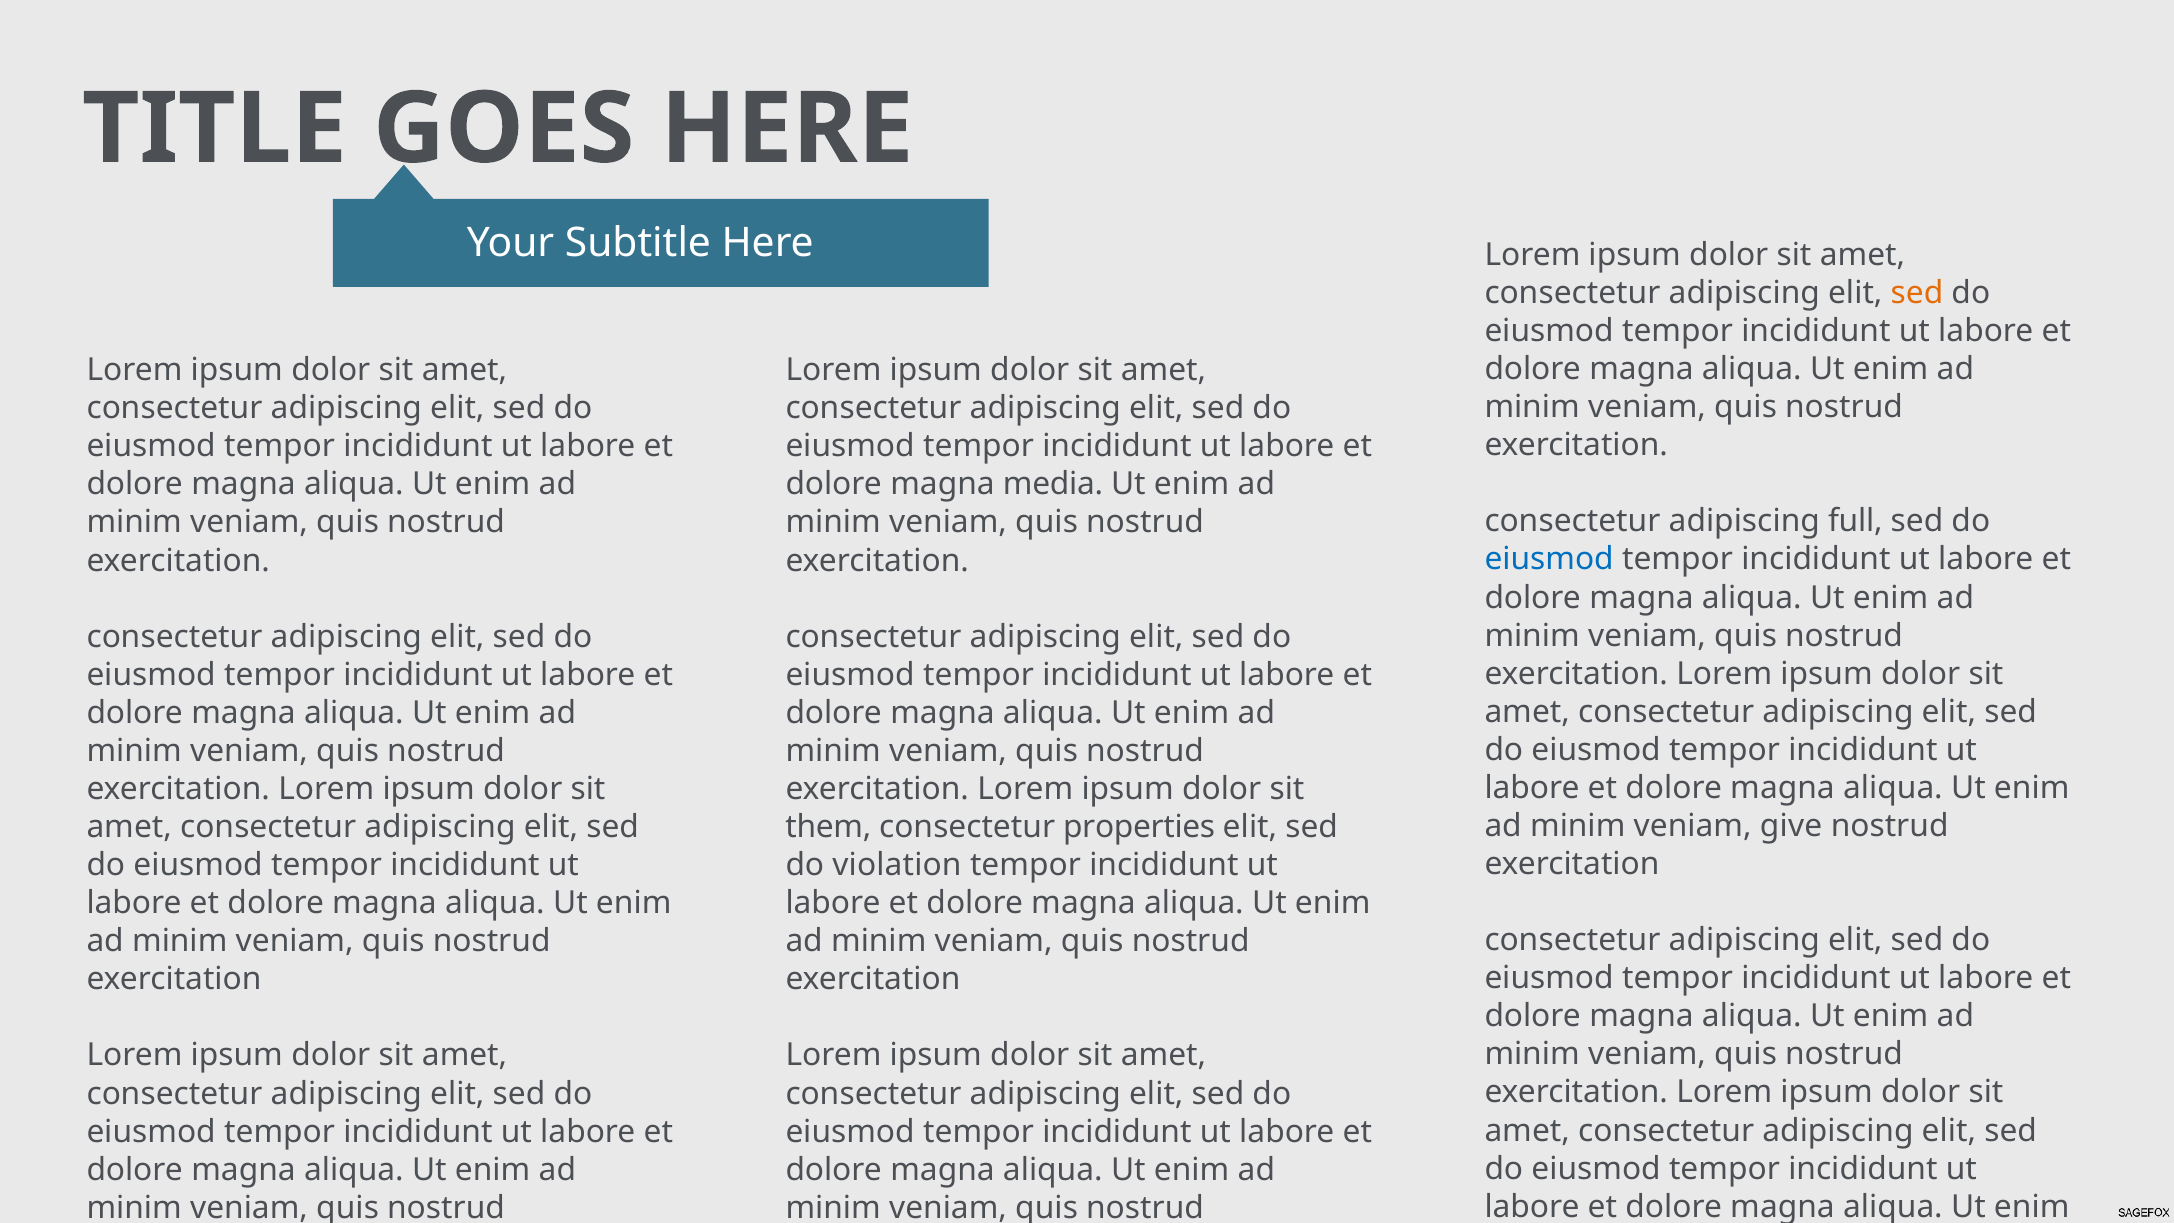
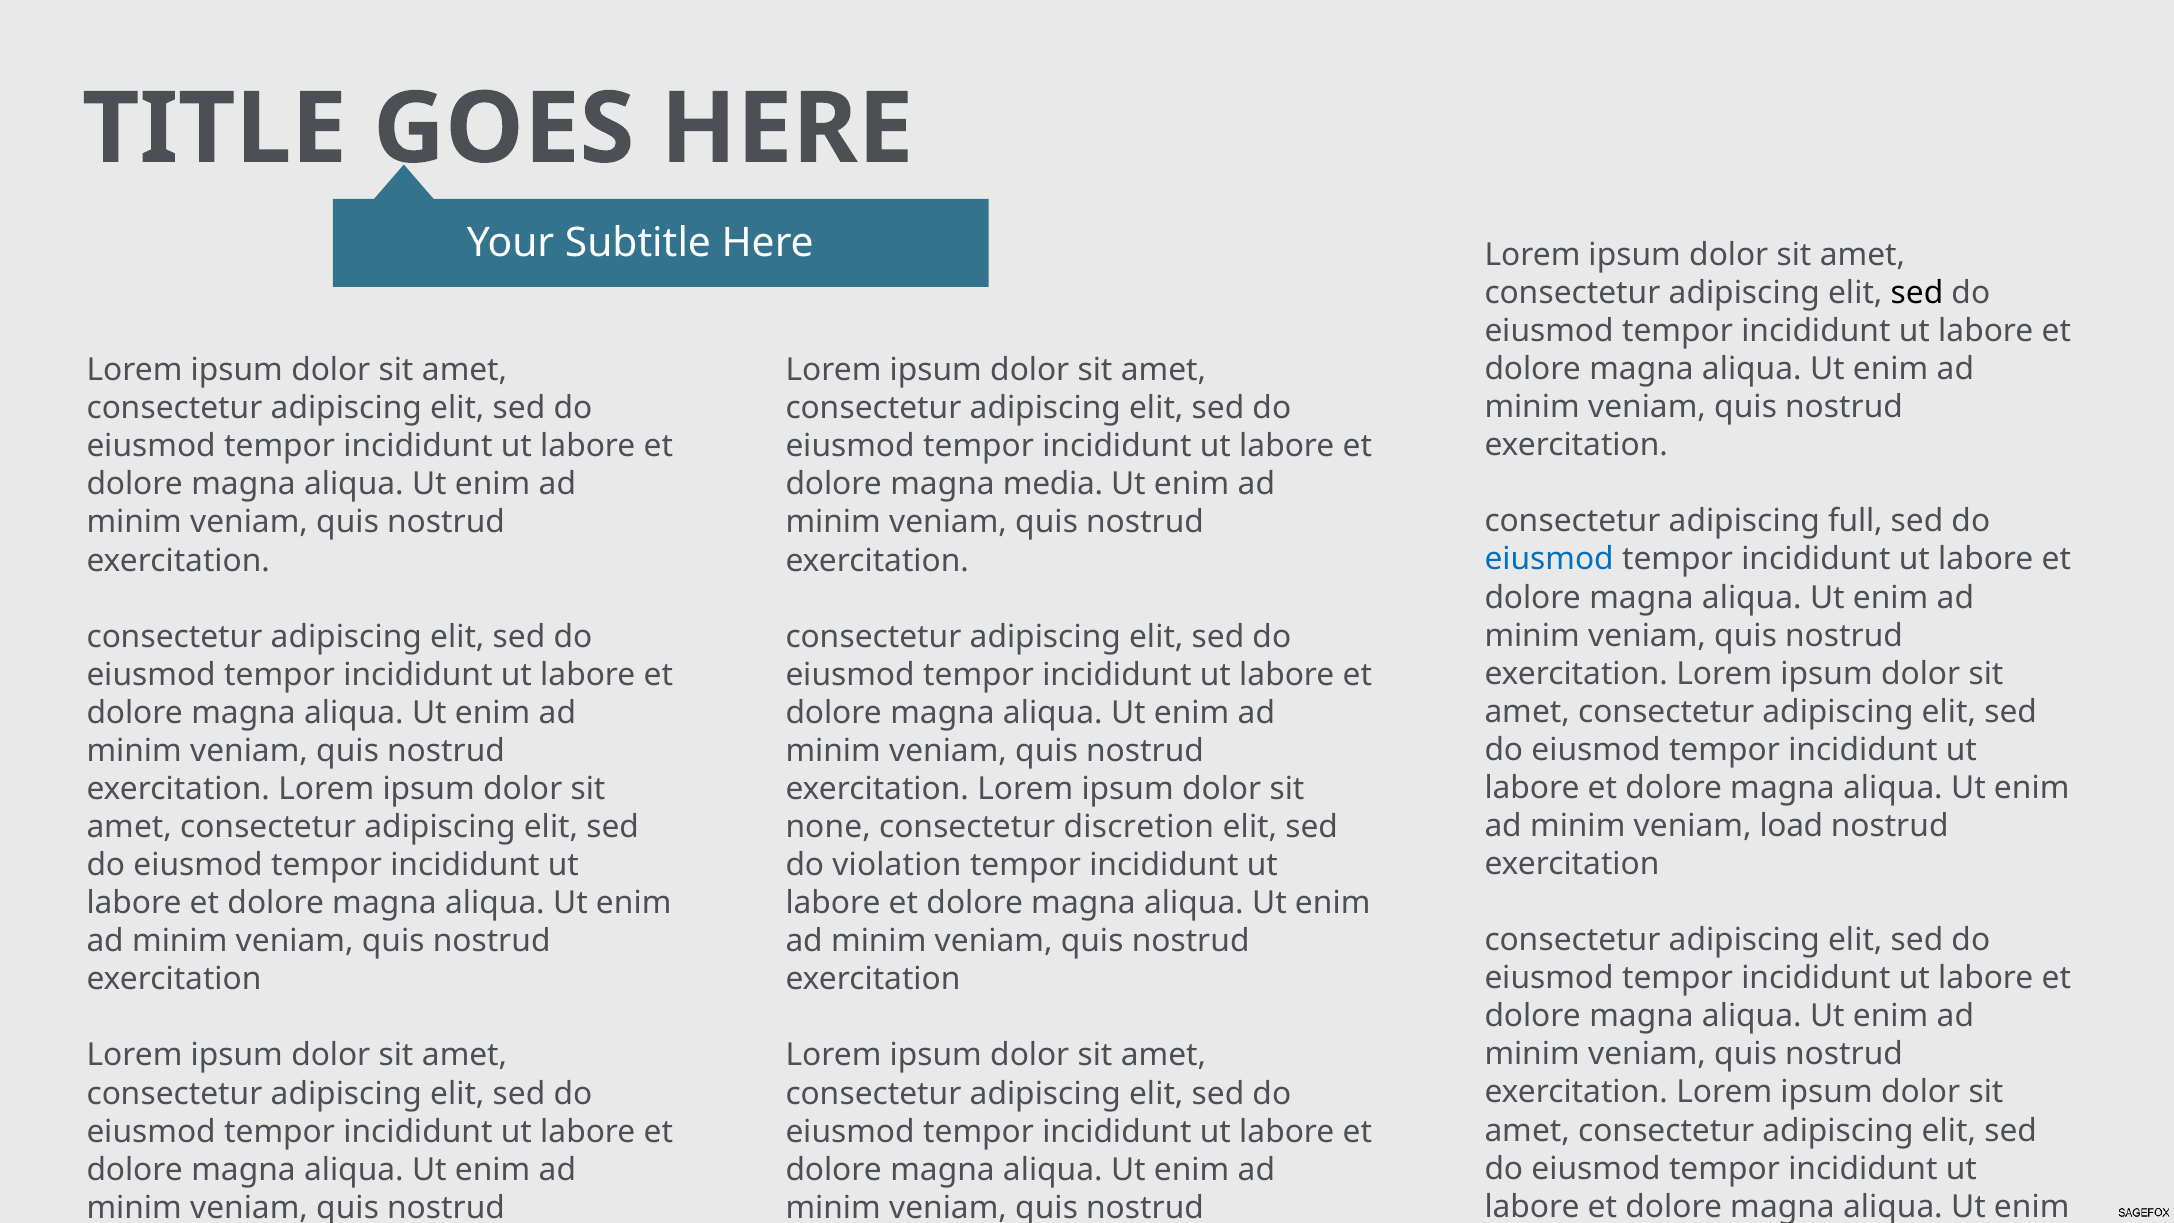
sed at (1917, 293) colour: orange -> black
give: give -> load
them: them -> none
properties: properties -> discretion
